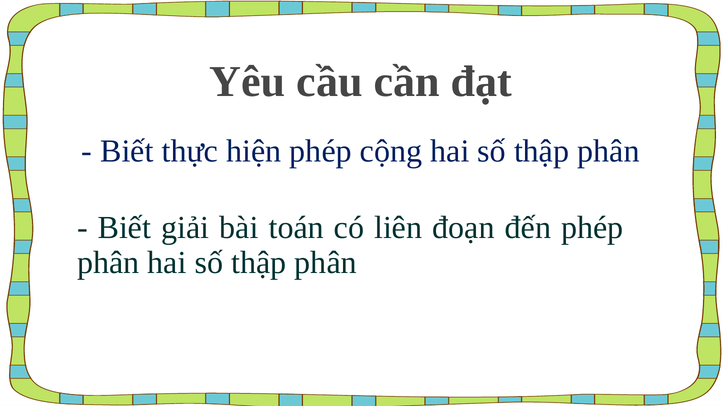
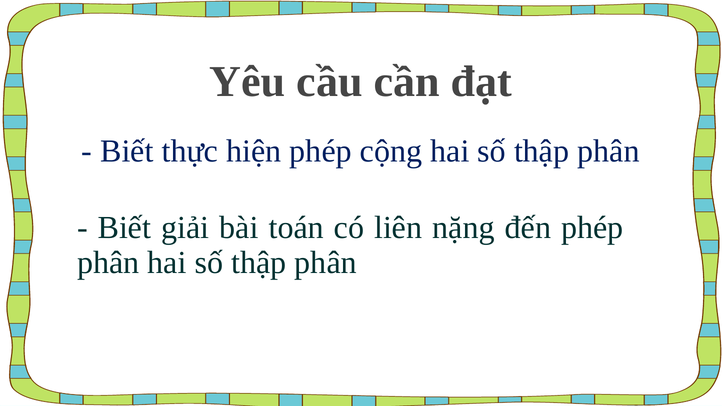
đoạn: đoạn -> nặng
